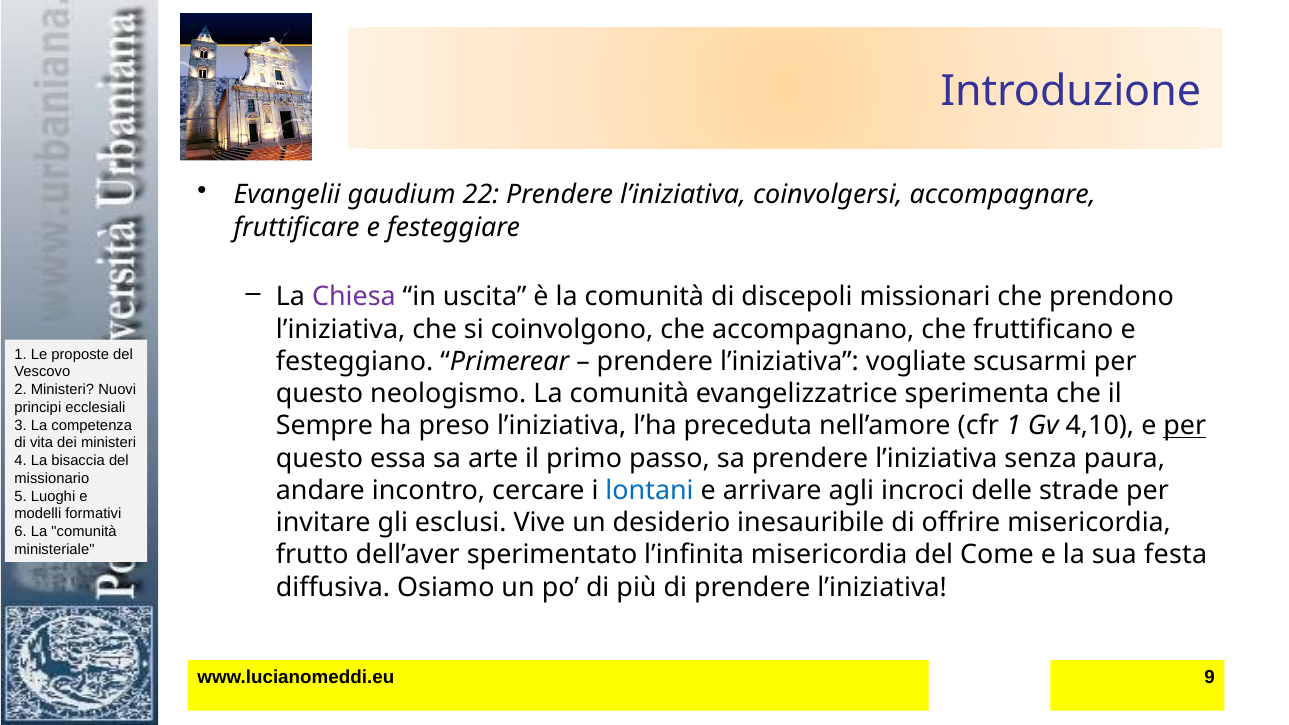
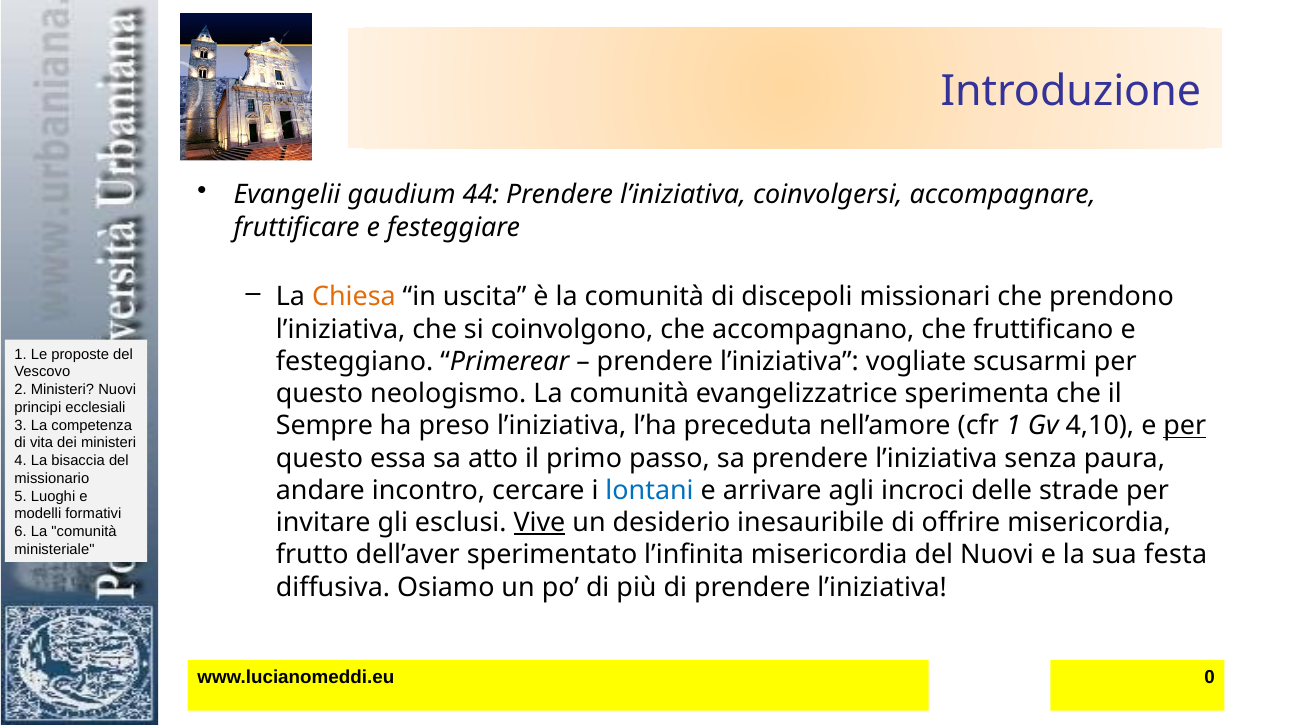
22: 22 -> 44
Chiesa colour: purple -> orange
arte: arte -> atto
Vive underline: none -> present
del Come: Come -> Nuovi
9: 9 -> 0
